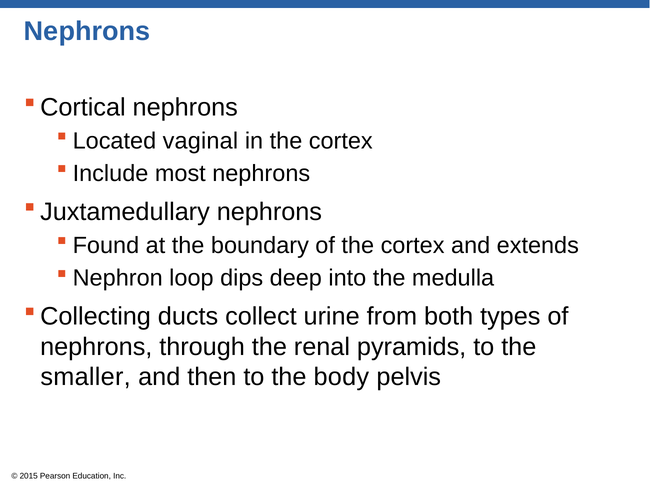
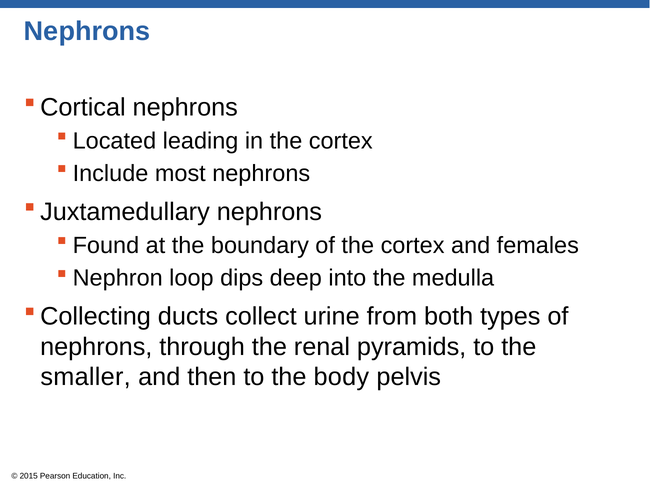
vaginal: vaginal -> leading
extends: extends -> females
